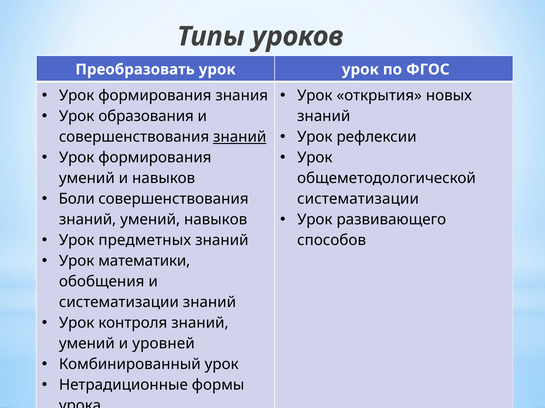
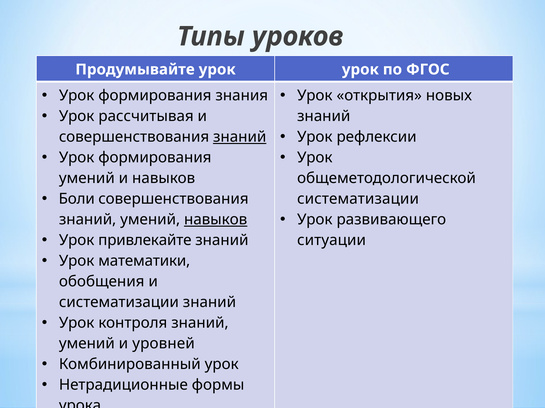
Преобразовать: Преобразовать -> Продумывайте
образования: образования -> рассчитывая
навыков at (216, 220) underline: none -> present
предметных: предметных -> привлекайте
способов: способов -> ситуации
